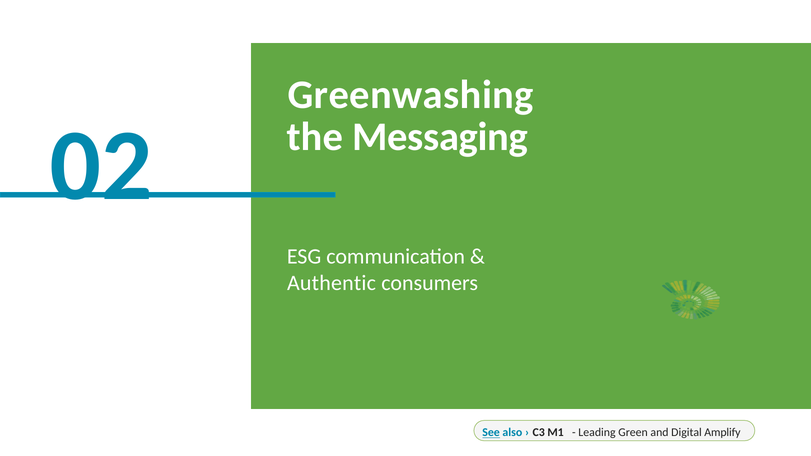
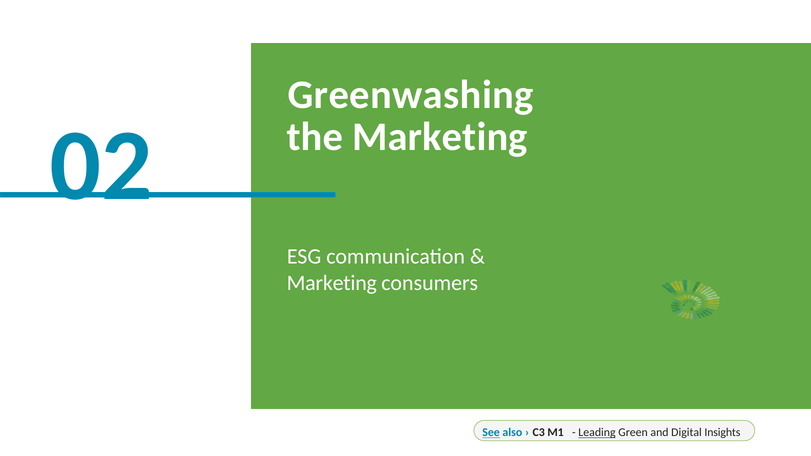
the Messaging: Messaging -> Marketing
Authentic at (332, 283): Authentic -> Marketing
Leading underline: none -> present
Amplify: Amplify -> Insights
